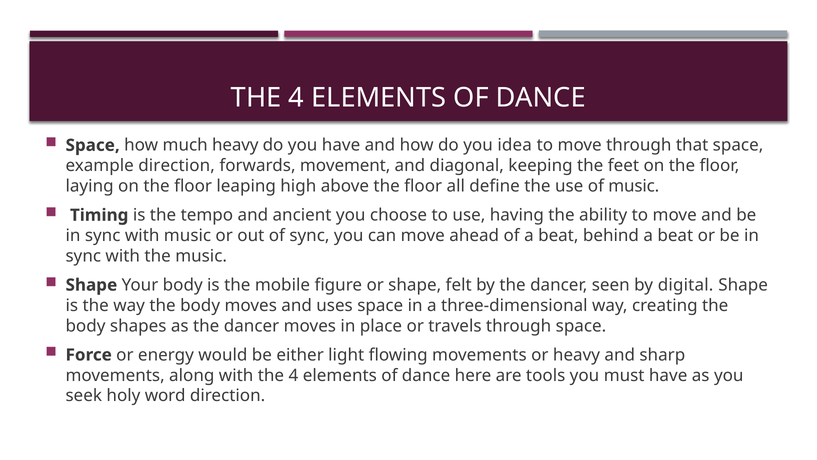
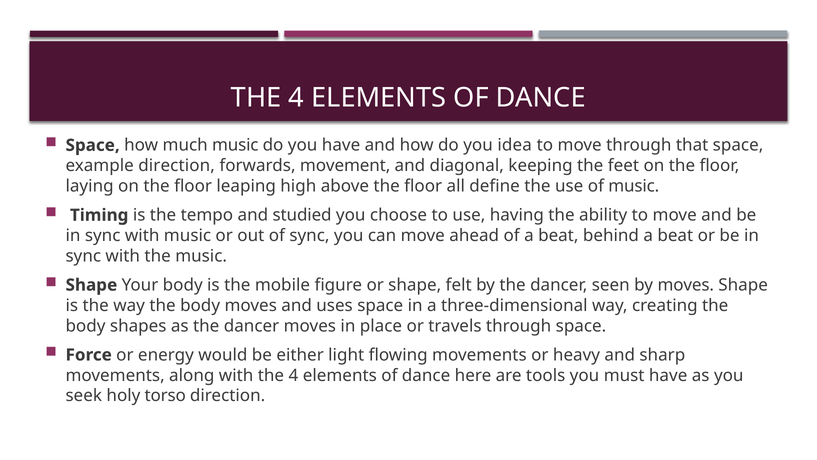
much heavy: heavy -> music
ancient: ancient -> studied
by digital: digital -> moves
word: word -> torso
